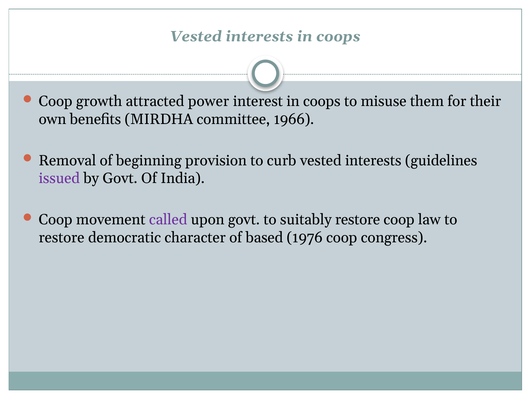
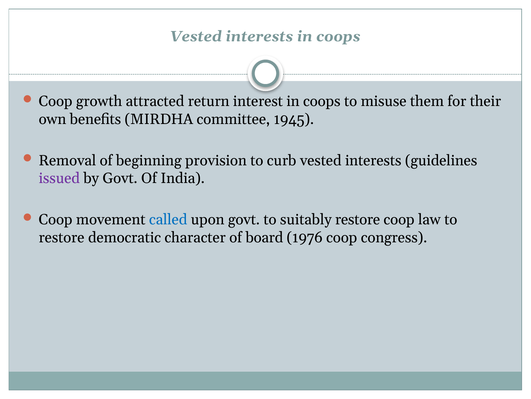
power: power -> return
1966: 1966 -> 1945
called colour: purple -> blue
based: based -> board
